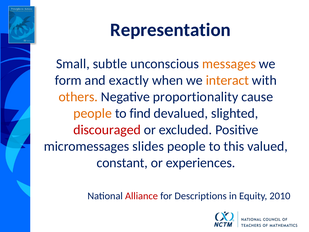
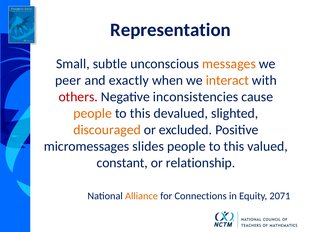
form: form -> peer
others colour: orange -> red
proportionality: proportionality -> inconsistencies
find at (140, 113): find -> this
discouraged colour: red -> orange
experiences: experiences -> relationship
Alliance colour: red -> orange
Descriptions: Descriptions -> Connections
2010: 2010 -> 2071
